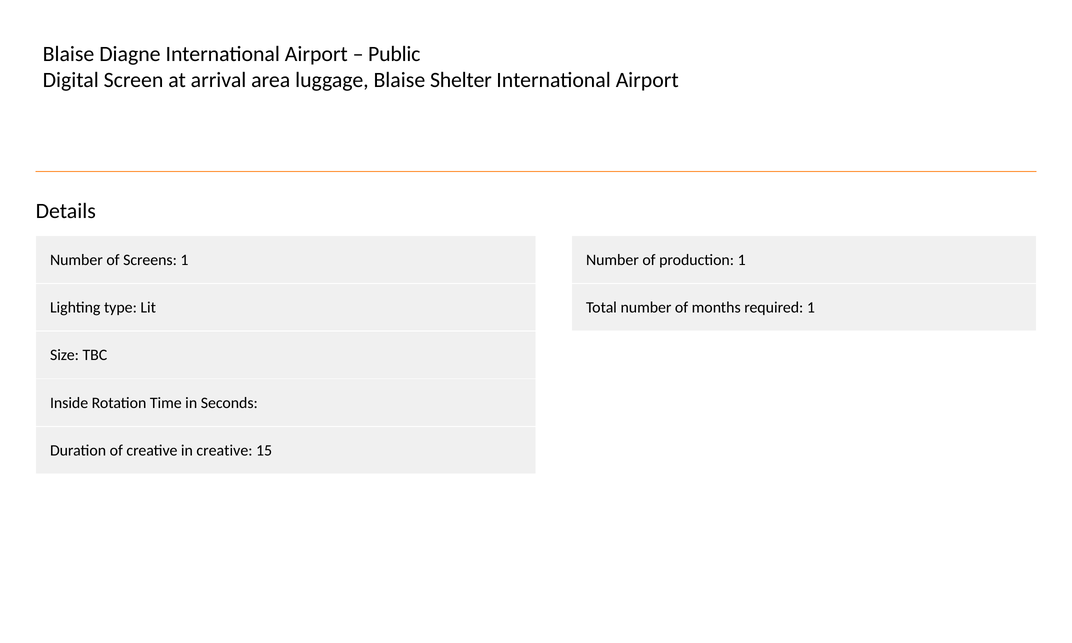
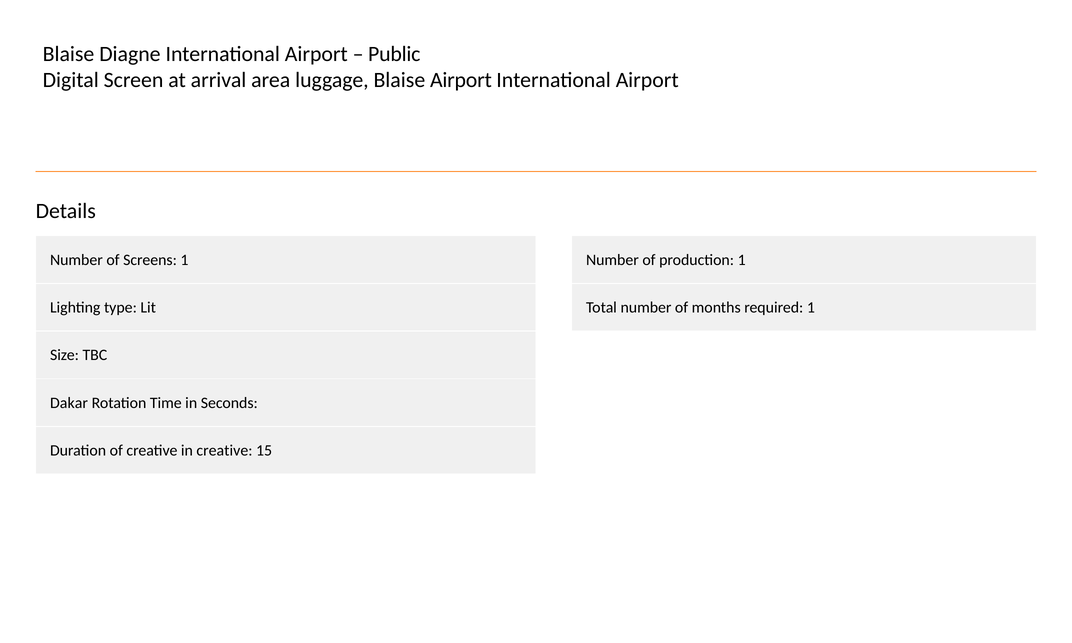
Blaise Shelter: Shelter -> Airport
Inside: Inside -> Dakar
